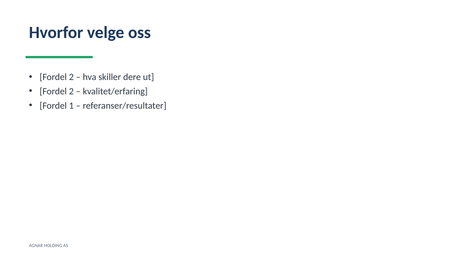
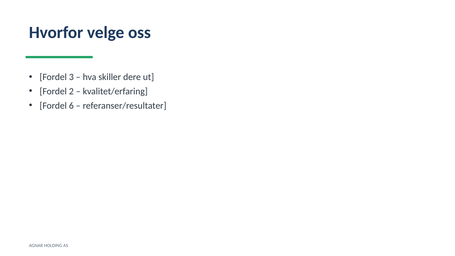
2 at (71, 77): 2 -> 3
1: 1 -> 6
